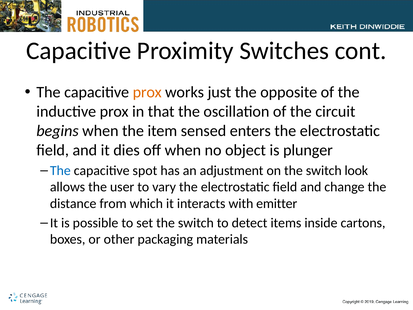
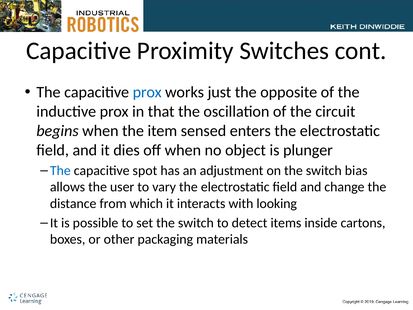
prox at (147, 92) colour: orange -> blue
look: look -> bias
emitter: emitter -> looking
